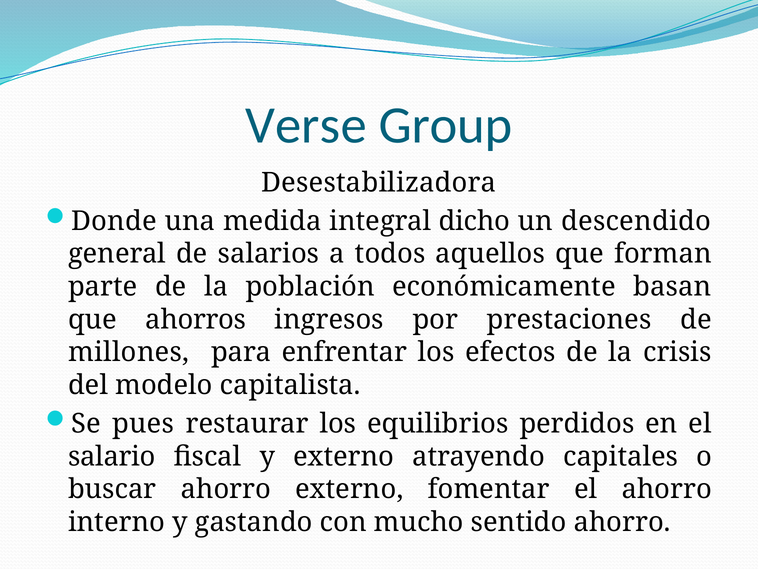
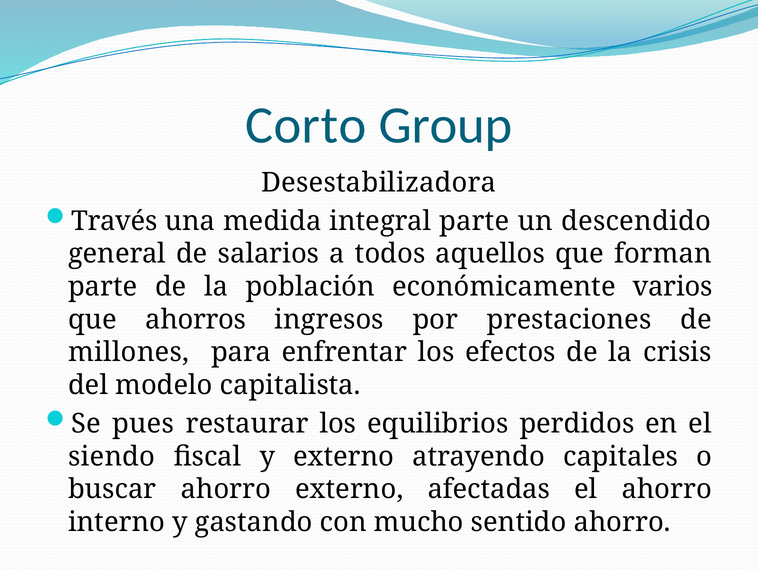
Verse: Verse -> Corto
Donde: Donde -> Través
integral dicho: dicho -> parte
basan: basan -> varios
salario: salario -> siendo
fomentar: fomentar -> afectadas
